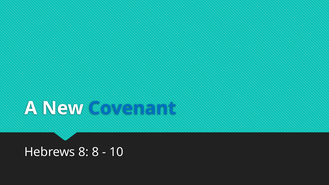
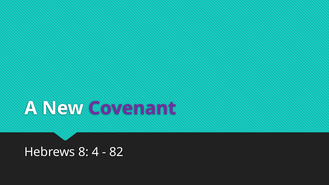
Covenant colour: blue -> purple
8 8: 8 -> 4
10: 10 -> 82
